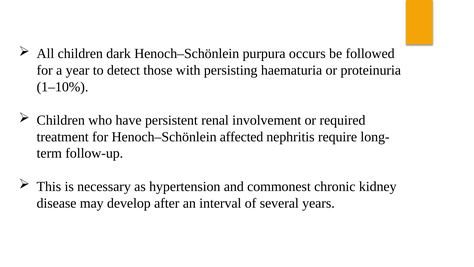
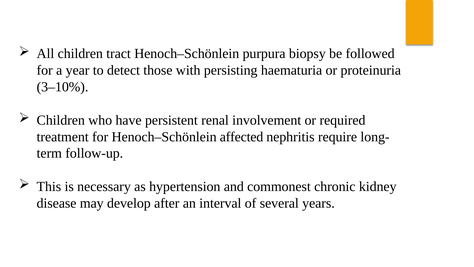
dark: dark -> tract
occurs: occurs -> biopsy
1–10%: 1–10% -> 3–10%
